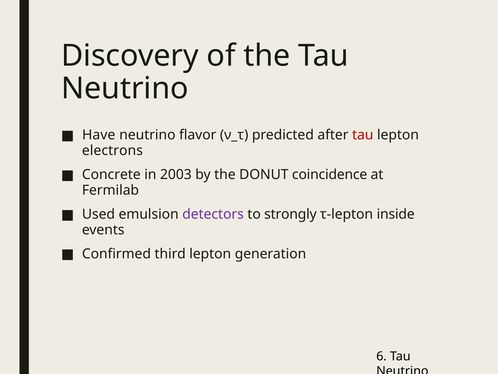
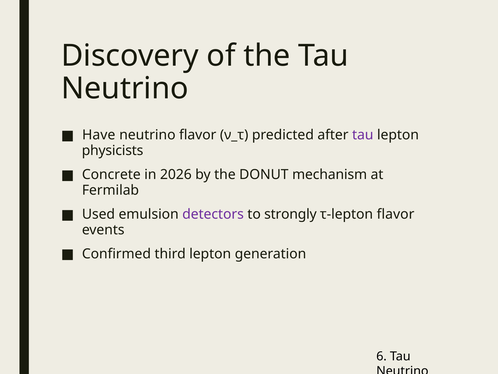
tau at (363, 135) colour: red -> purple
electrons: electrons -> physicists
2003: 2003 -> 2026
coincidence: coincidence -> mechanism
τ-lepton inside: inside -> flavor
